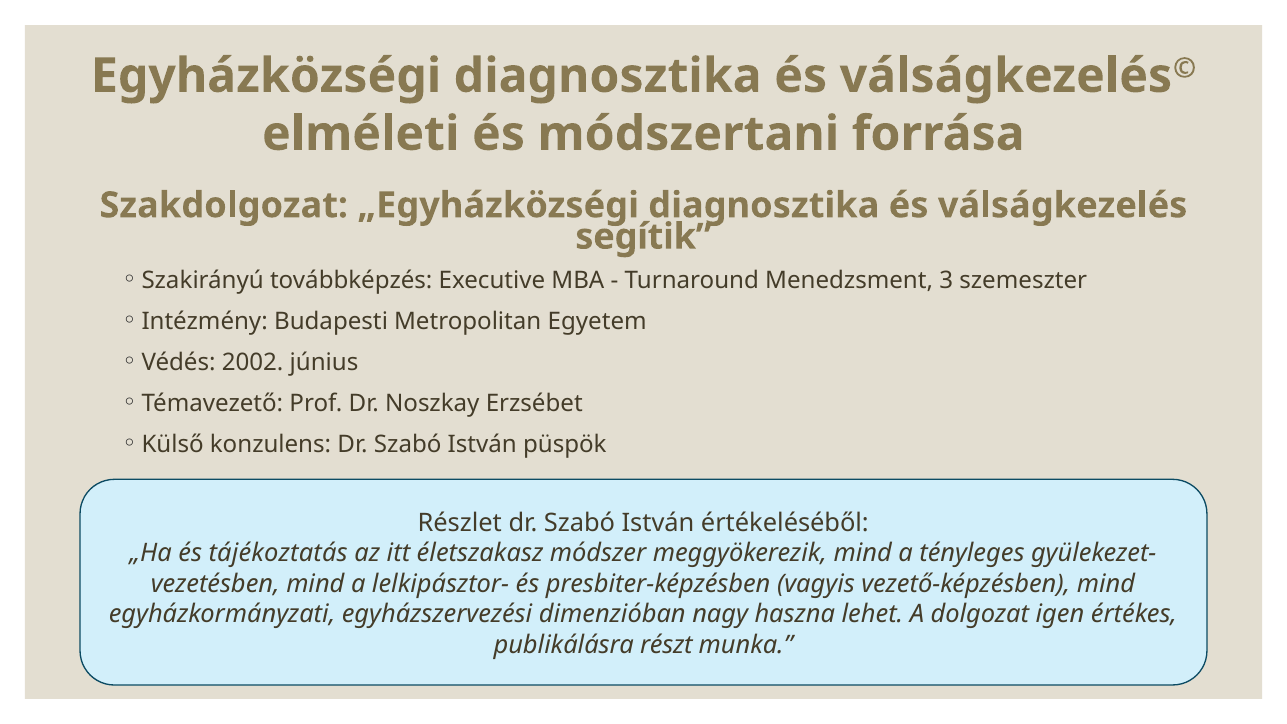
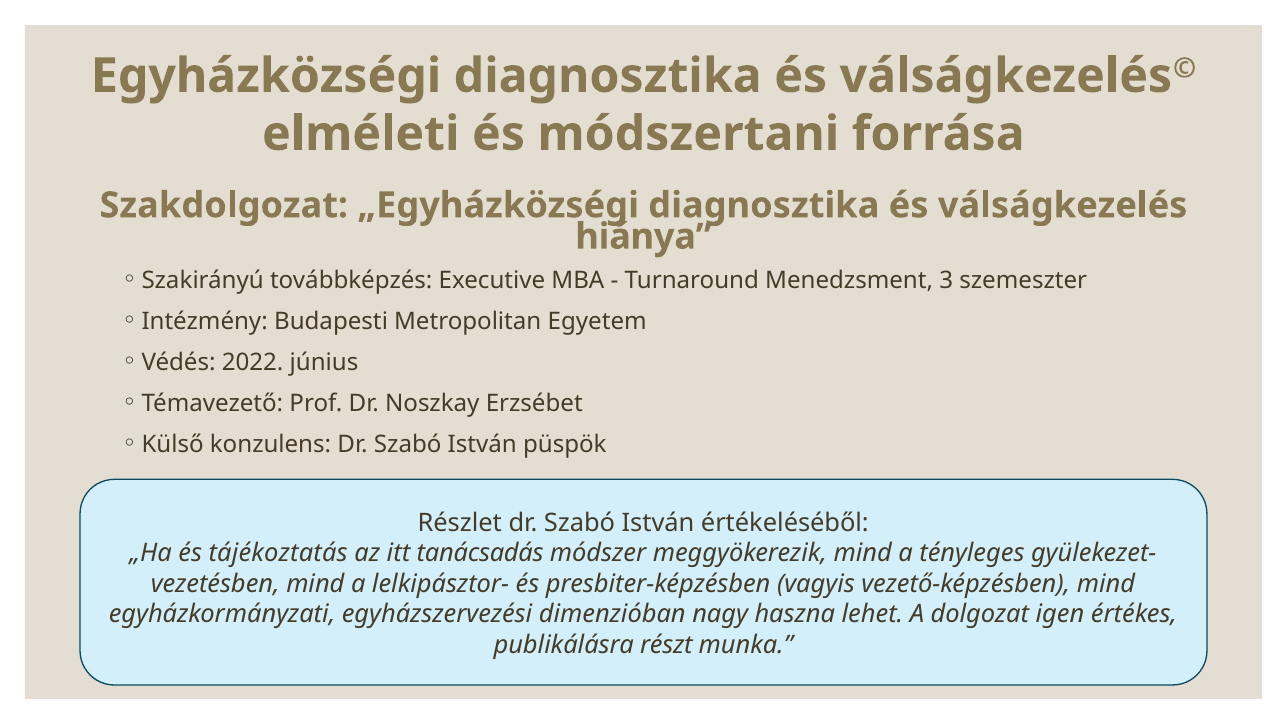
segítik: segítik -> hiánya
2002: 2002 -> 2022
életszakasz: életszakasz -> tanácsadás
